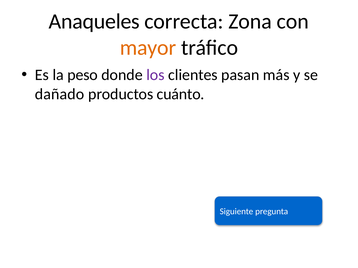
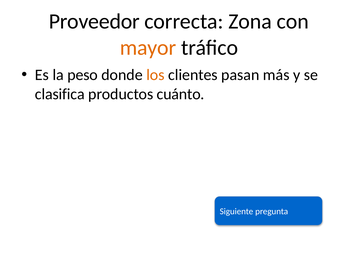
Anaqueles: Anaqueles -> Proveedor
los colour: purple -> orange
dañado: dañado -> clasifica
